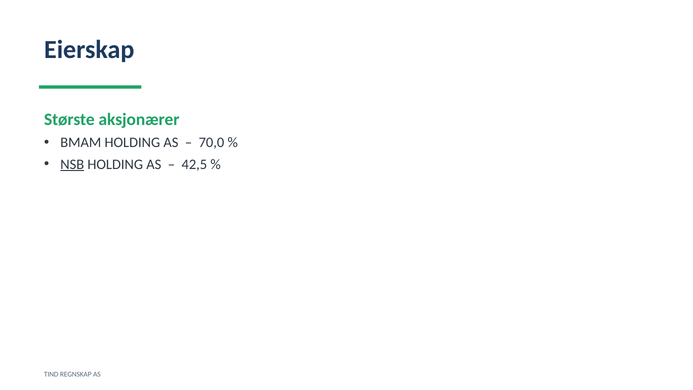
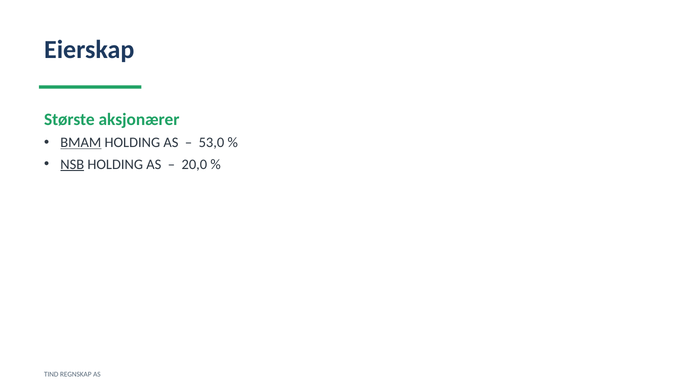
BMAM underline: none -> present
70,0: 70,0 -> 53,0
42,5: 42,5 -> 20,0
